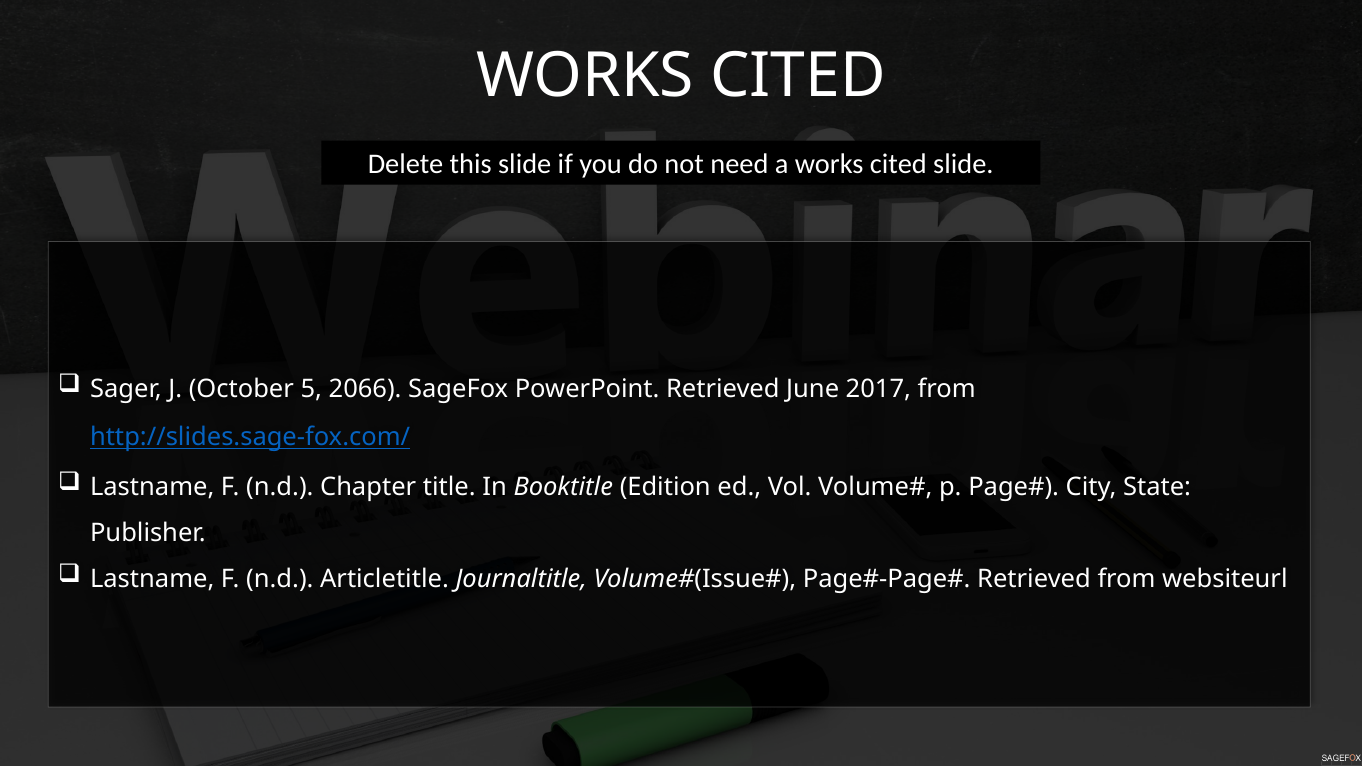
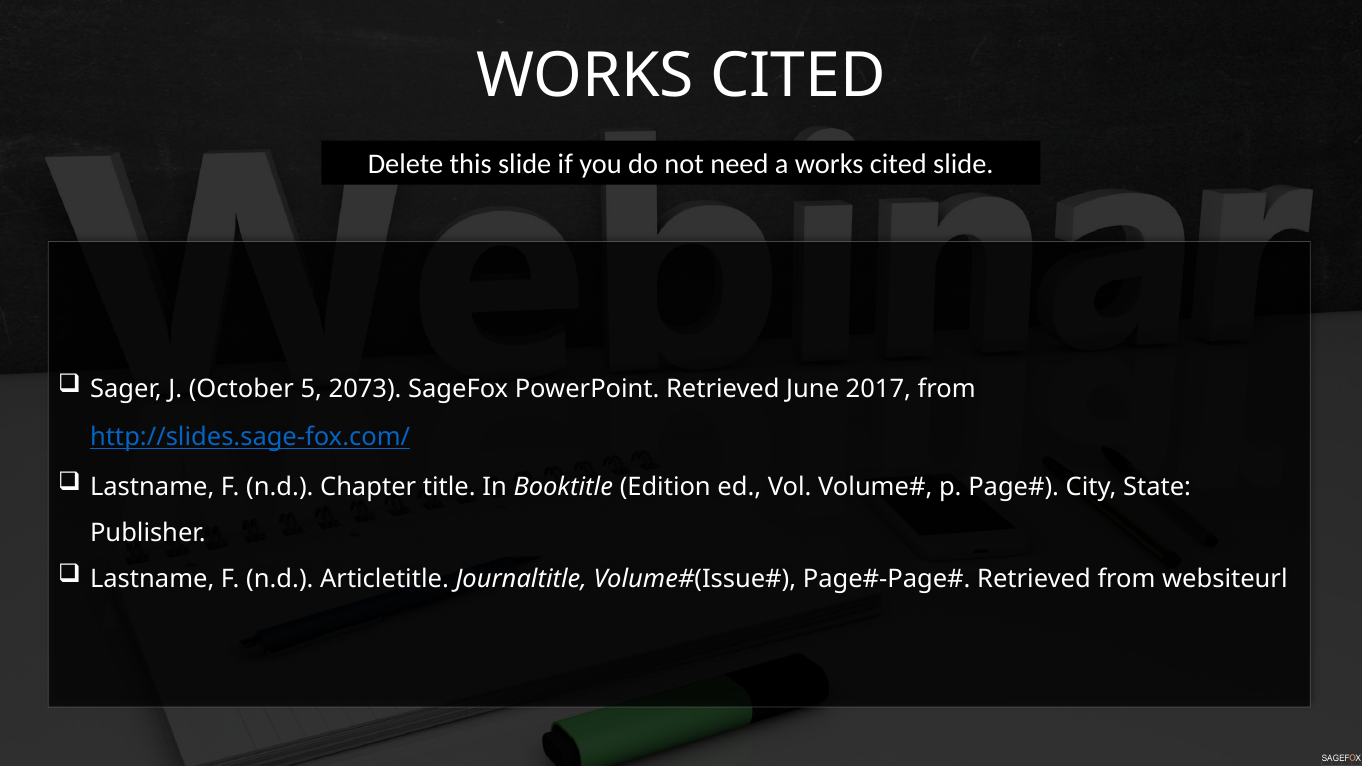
2066: 2066 -> 2073
